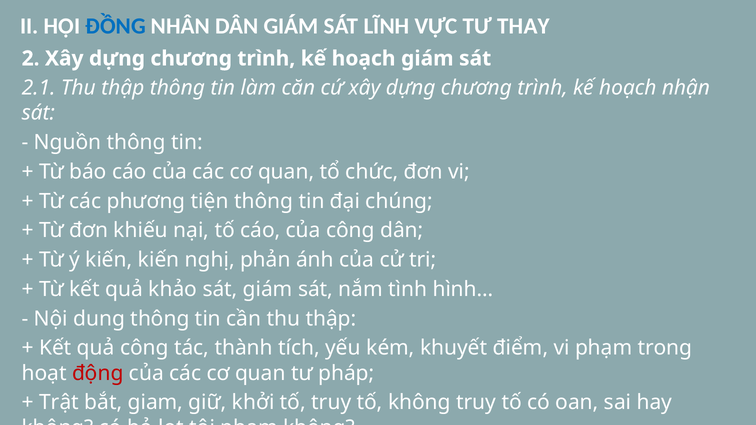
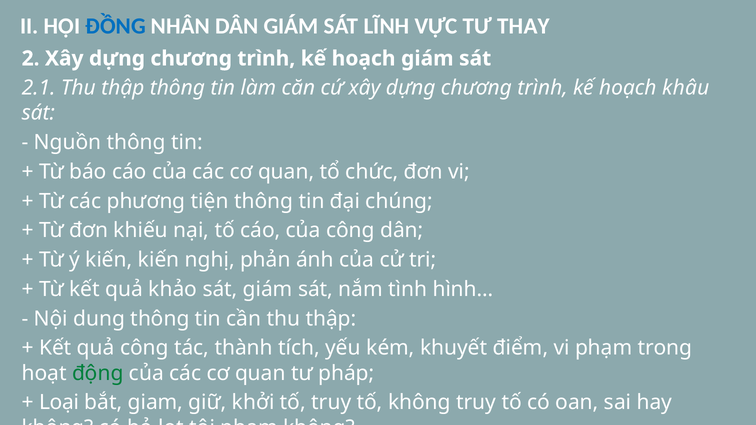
nhận: nhận -> khâu
động colour: red -> green
Trật: Trật -> Loại
